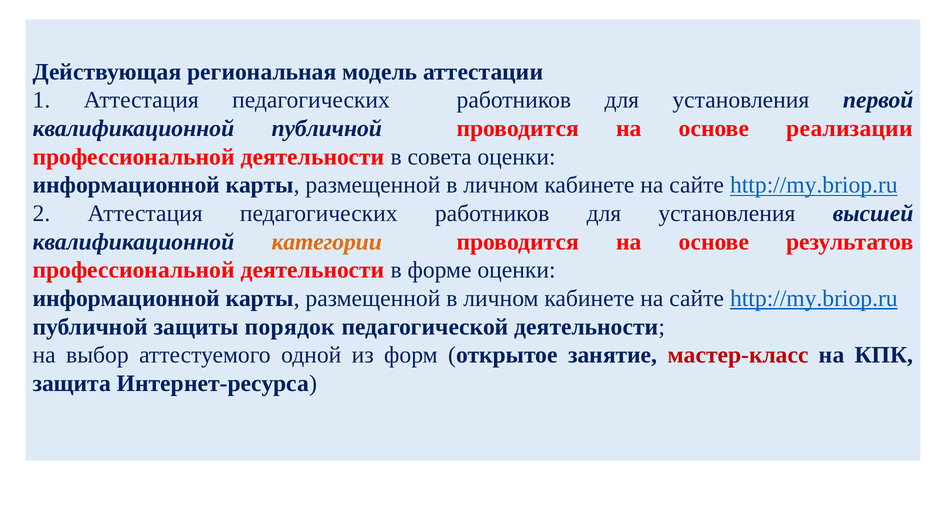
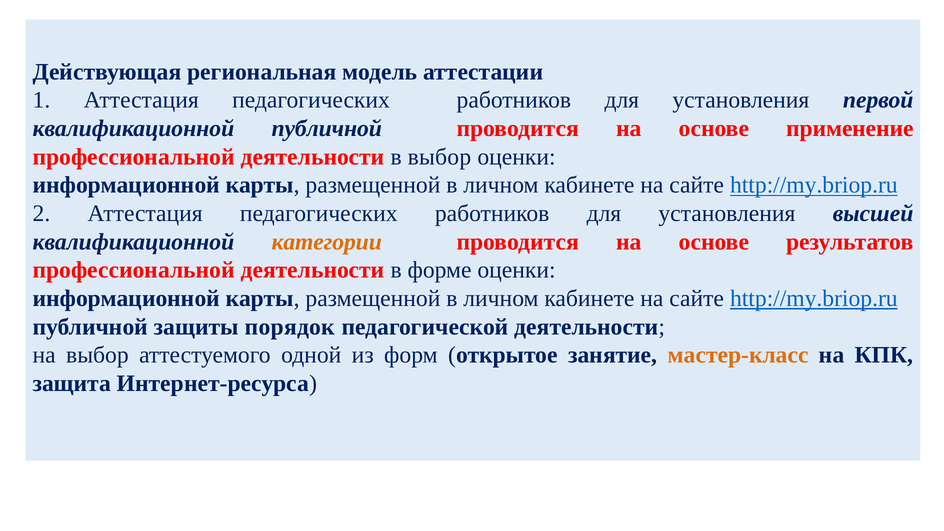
реализации: реализации -> применение
в совета: совета -> выбор
мастер-класс colour: red -> orange
